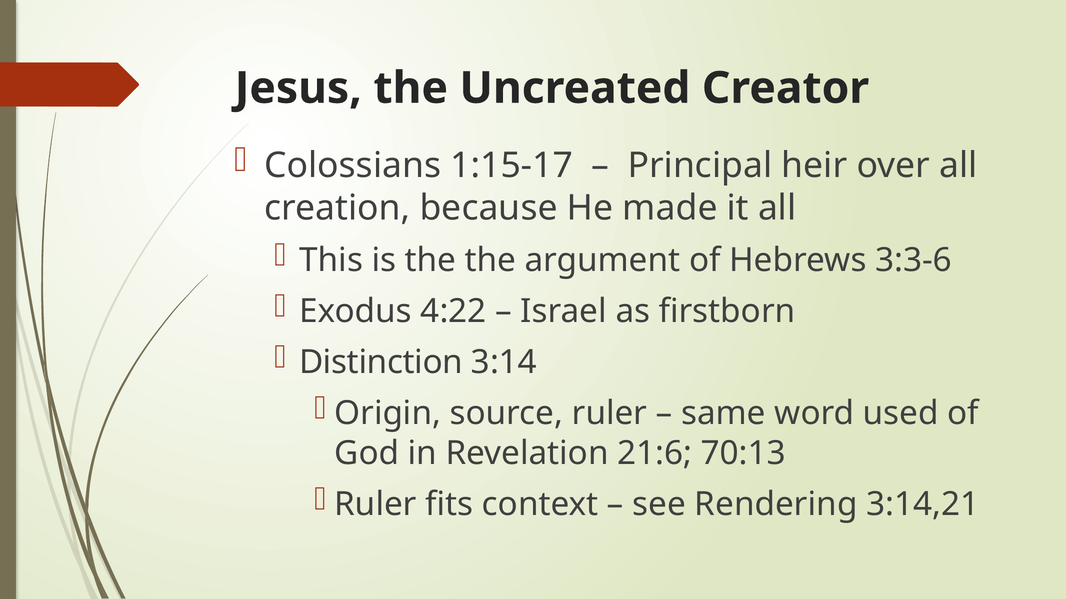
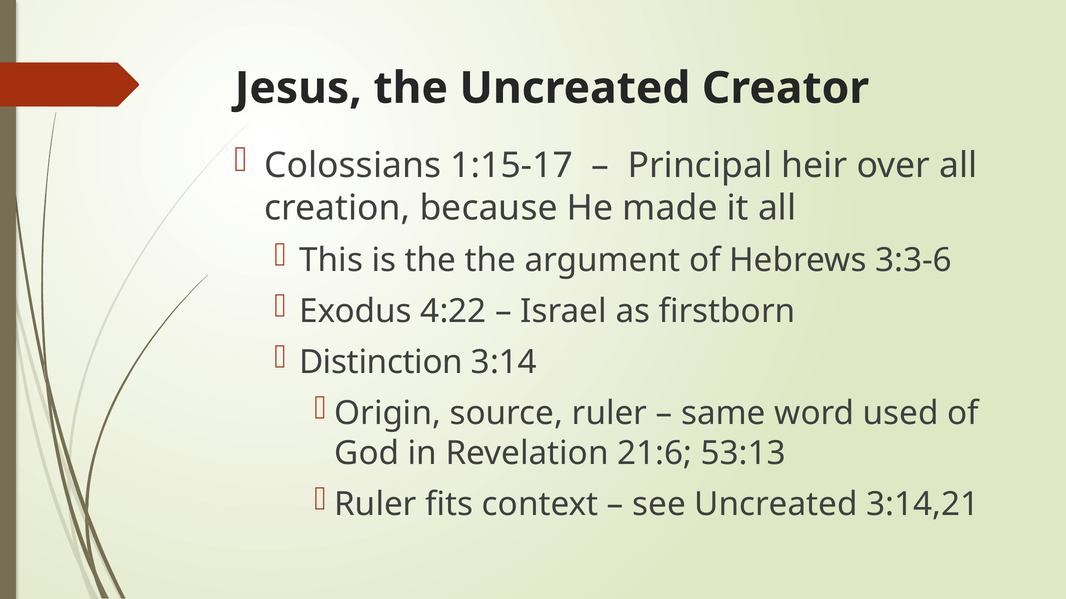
70:13: 70:13 -> 53:13
see Rendering: Rendering -> Uncreated
